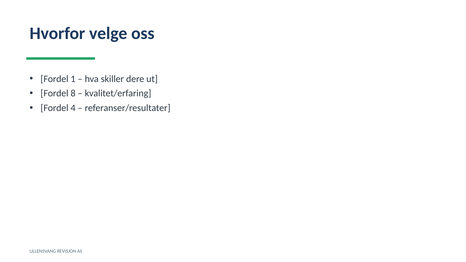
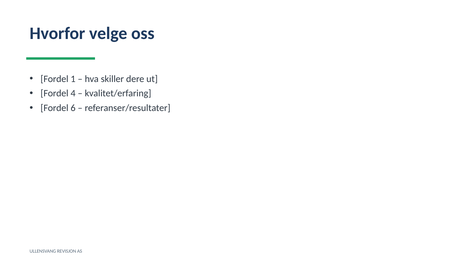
8: 8 -> 4
4: 4 -> 6
